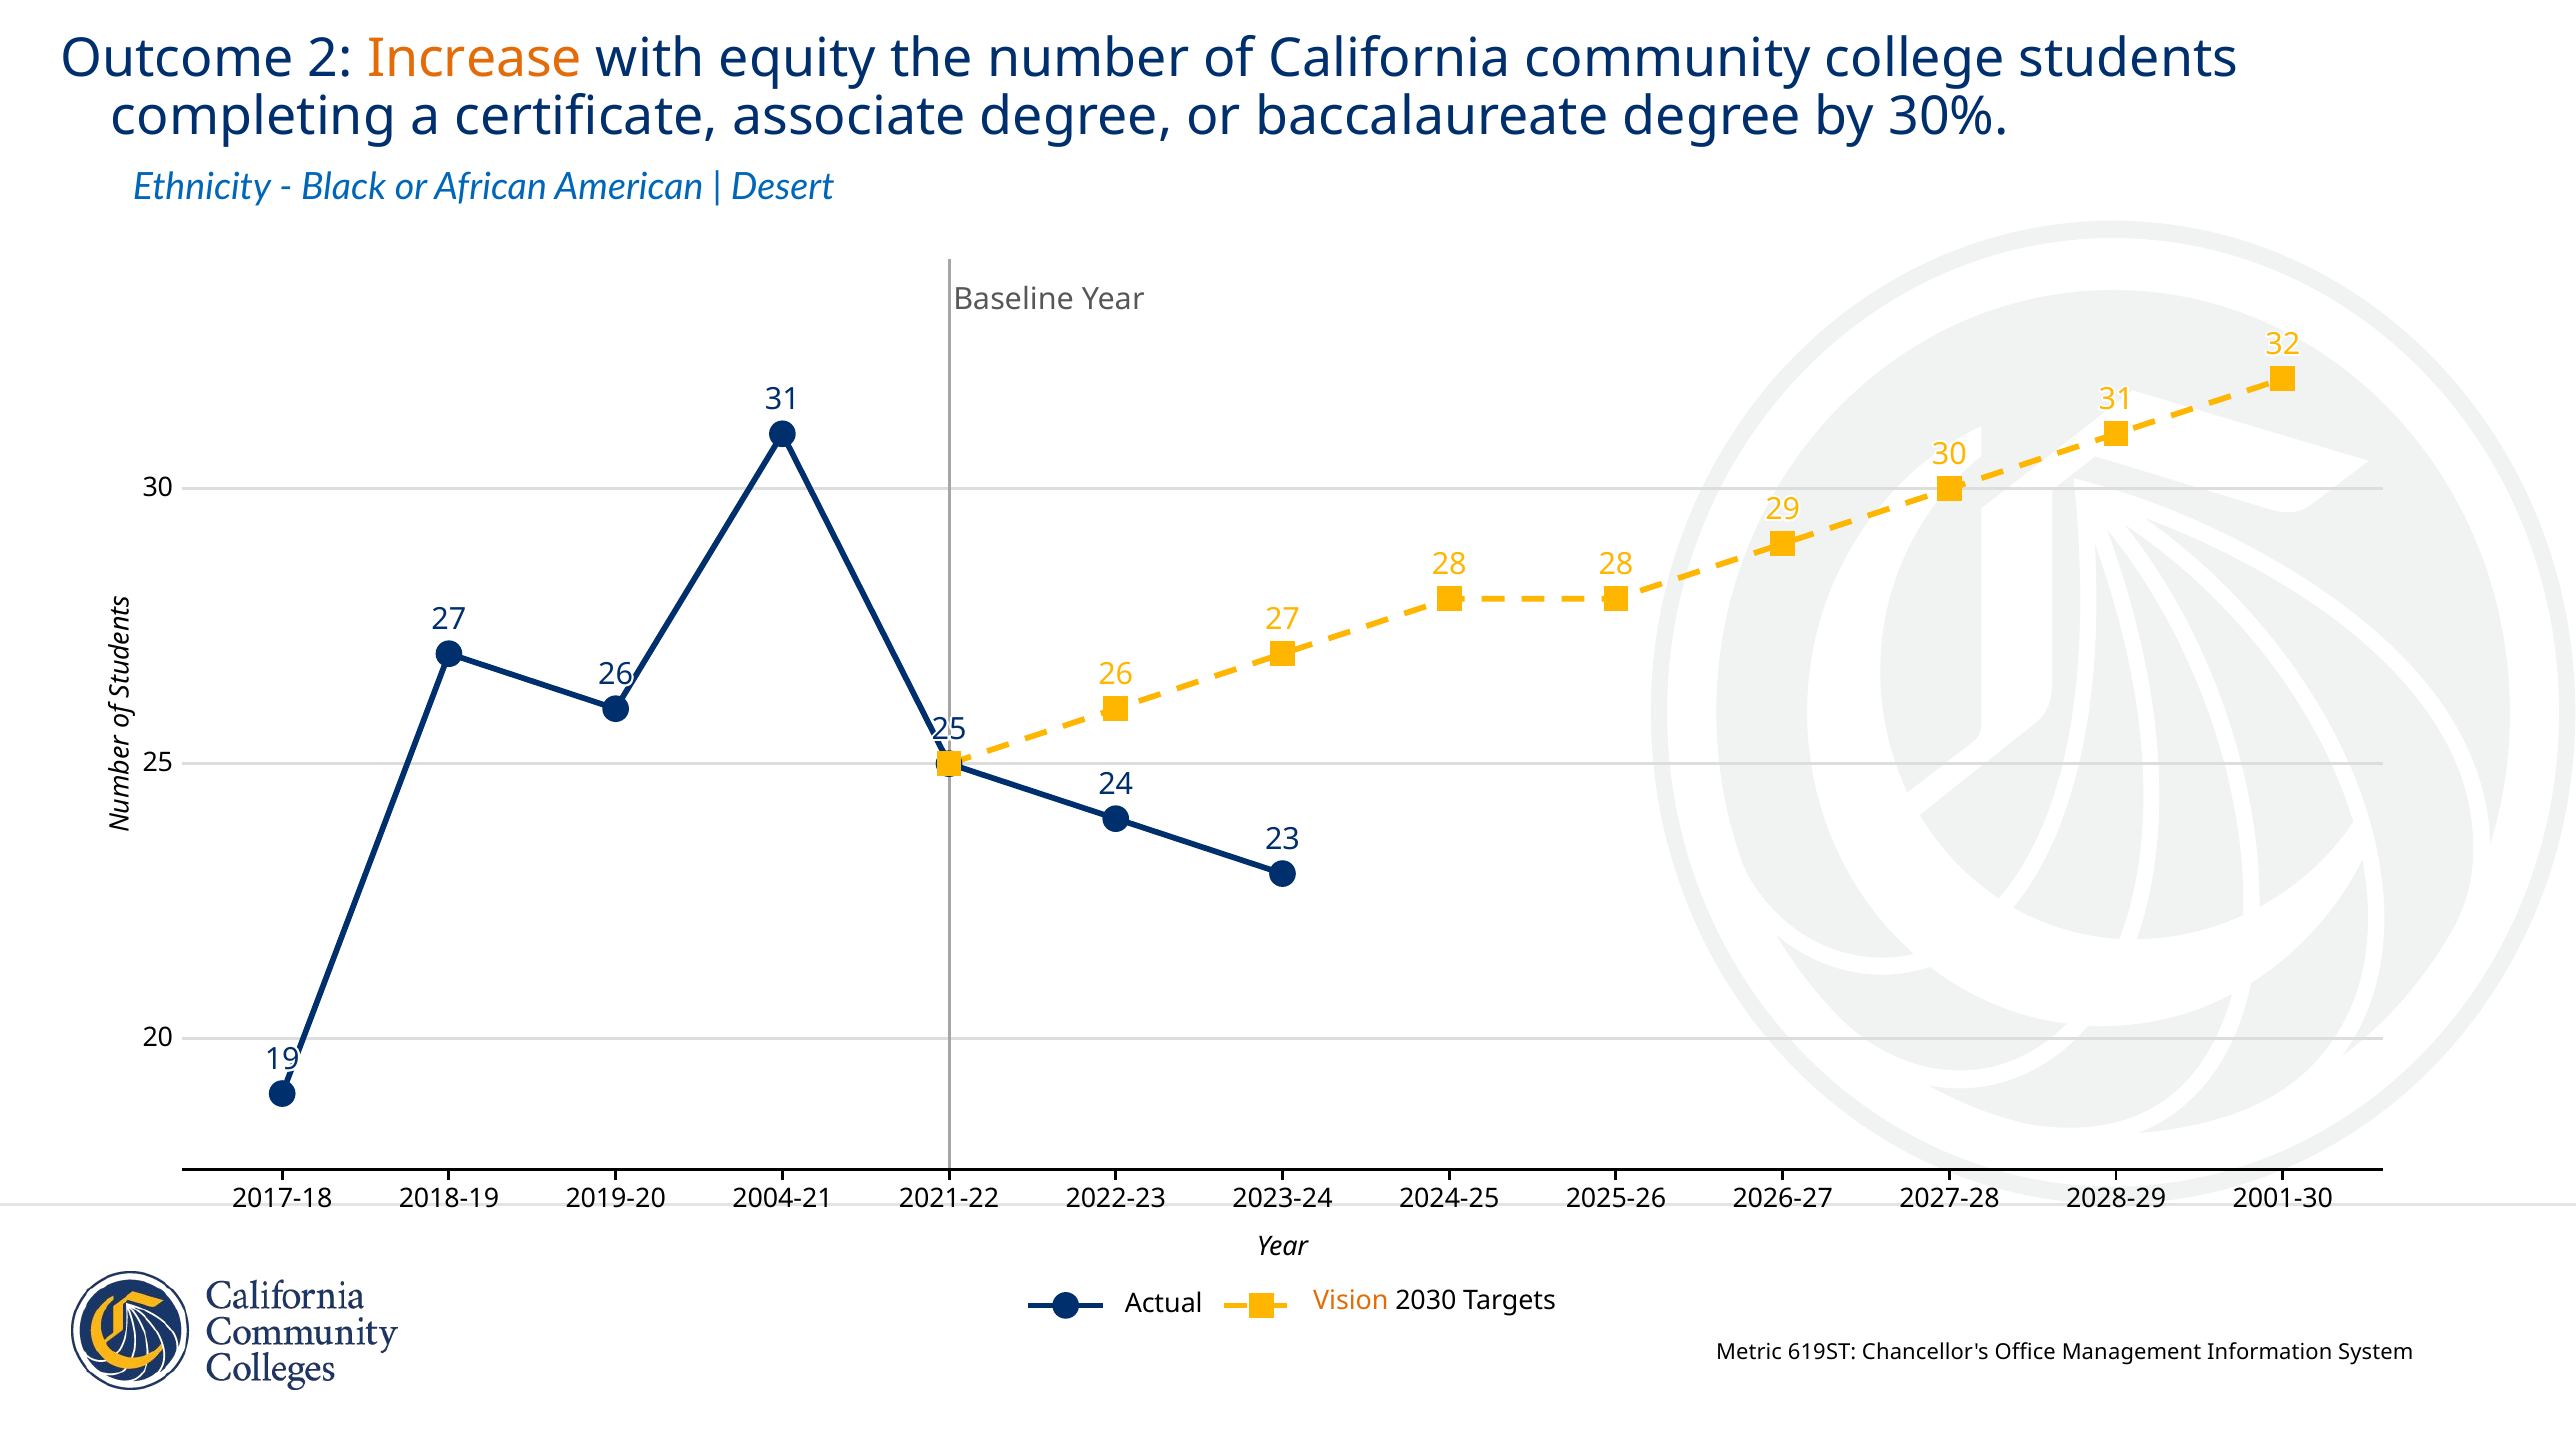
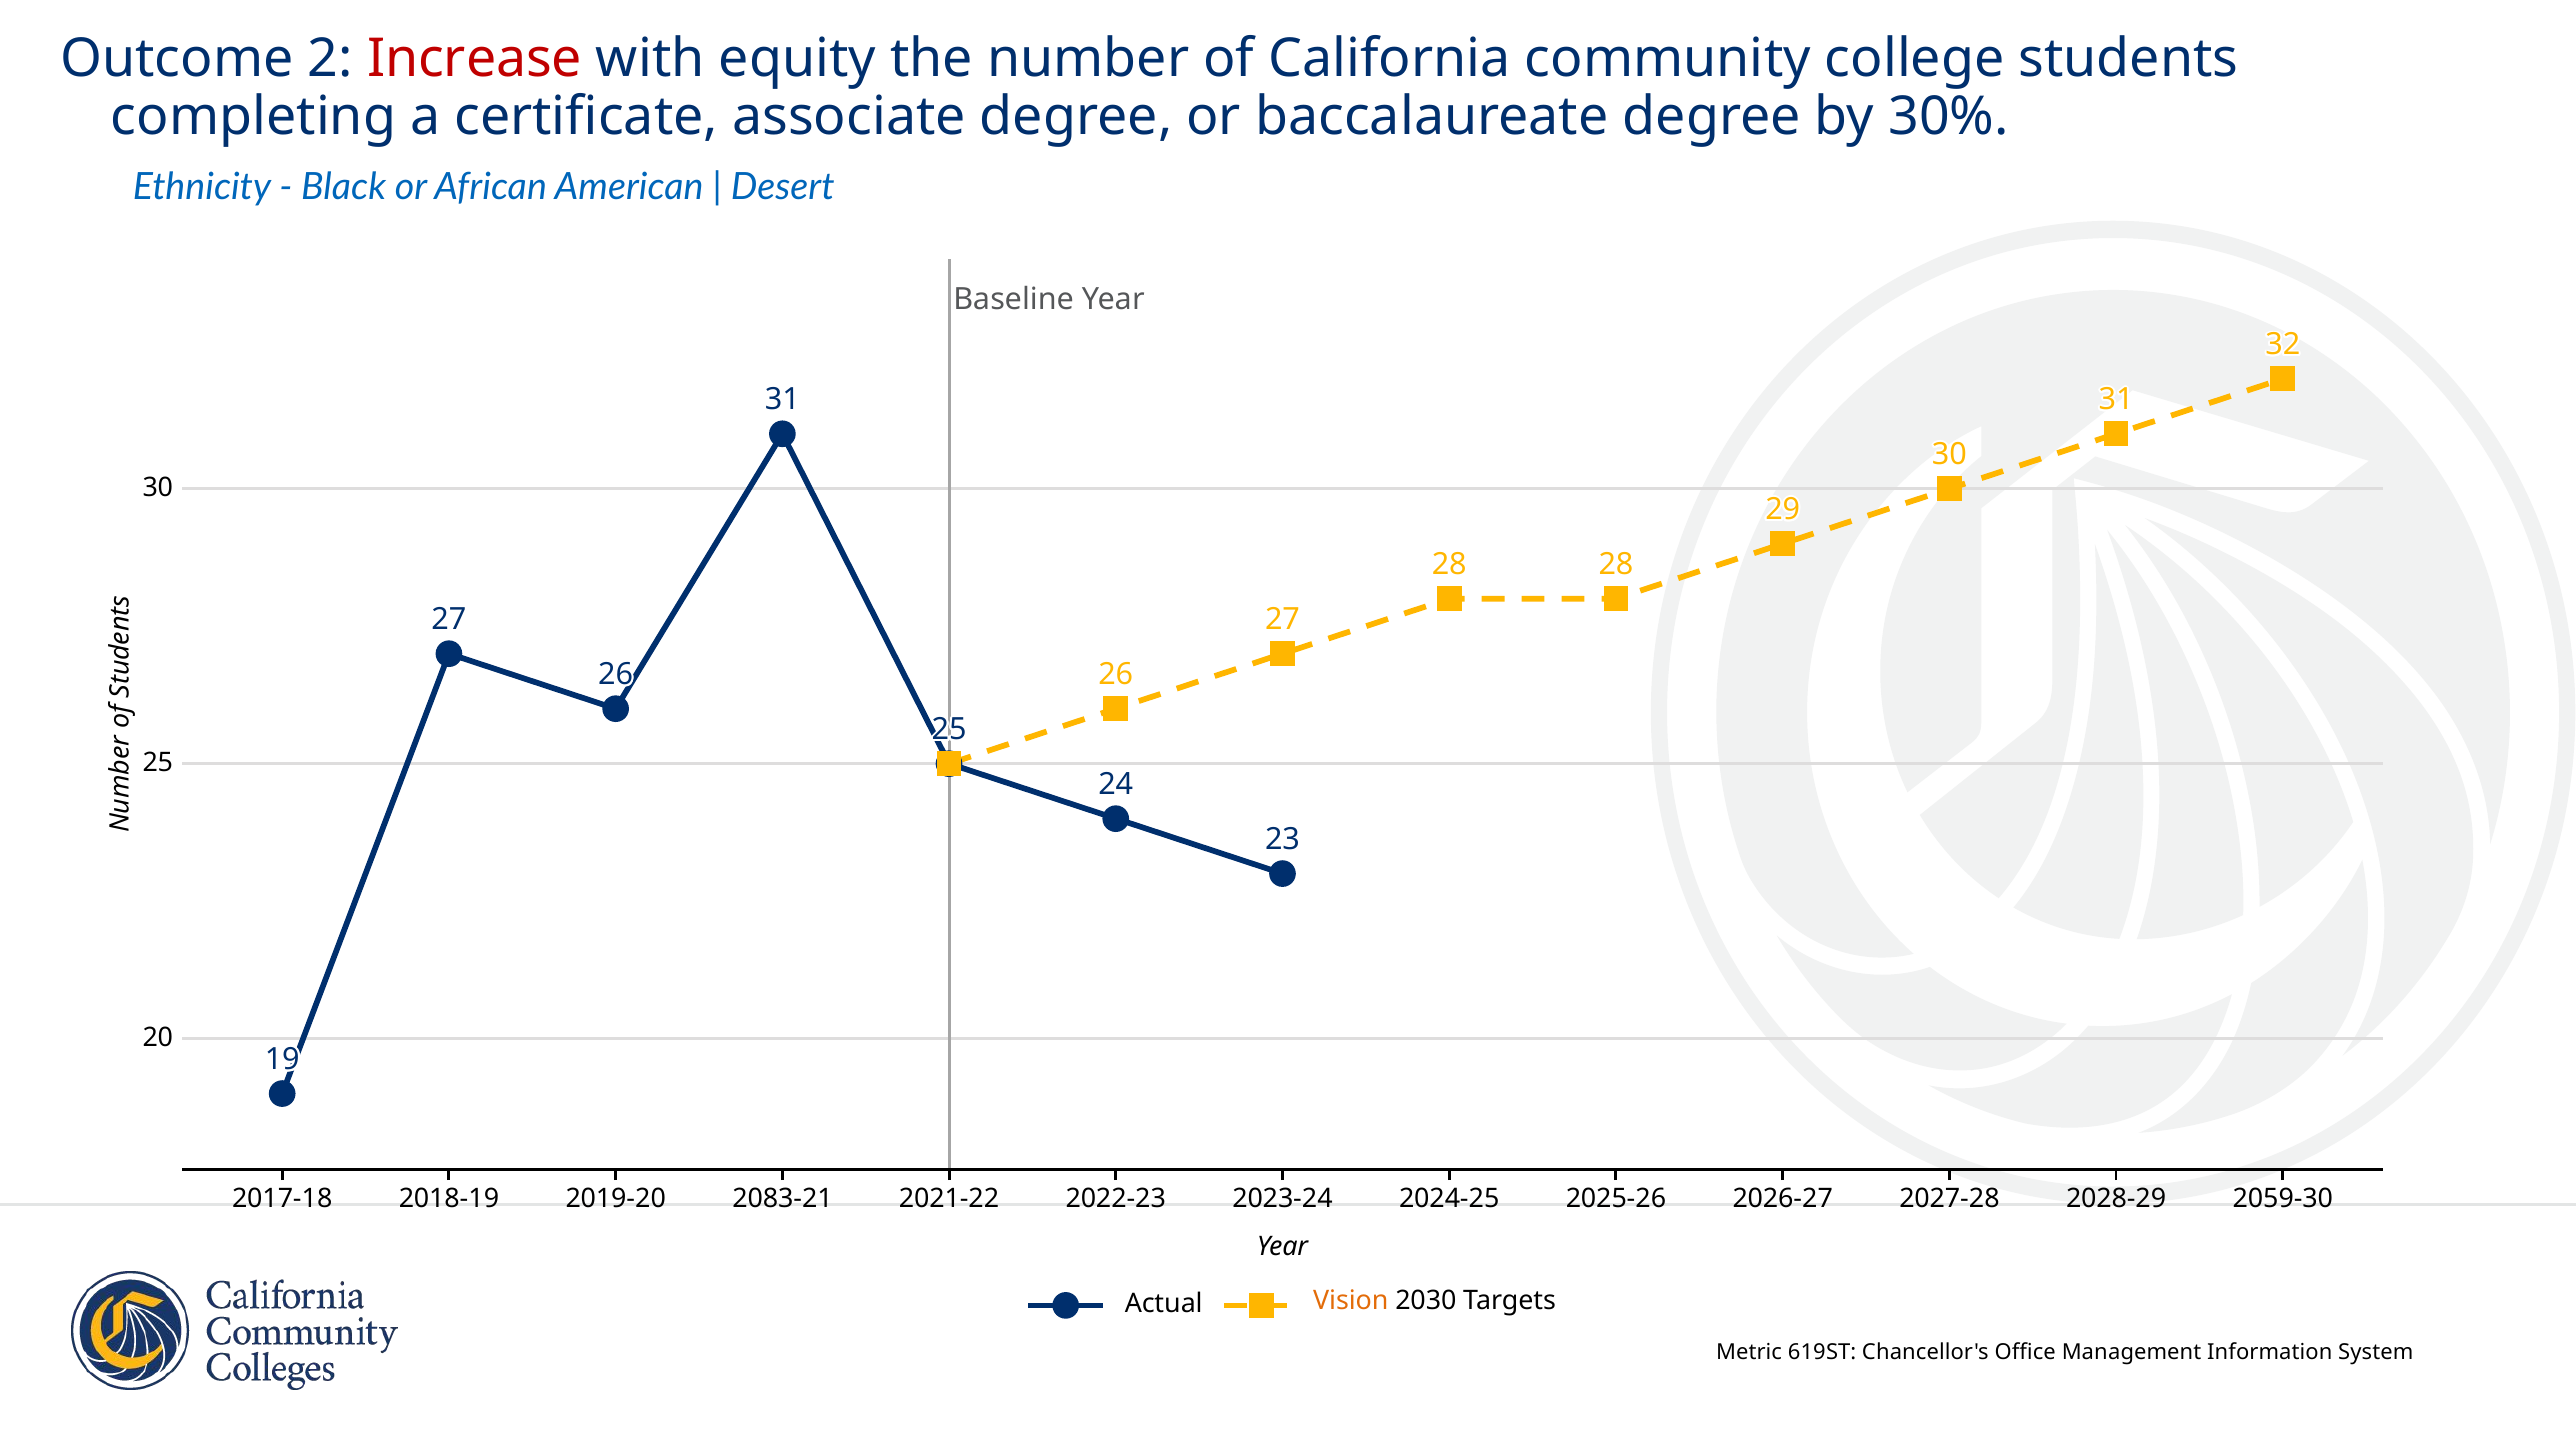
Increase colour: orange -> red
2004-21: 2004-21 -> 2083-21
2001-30: 2001-30 -> 2059-30
